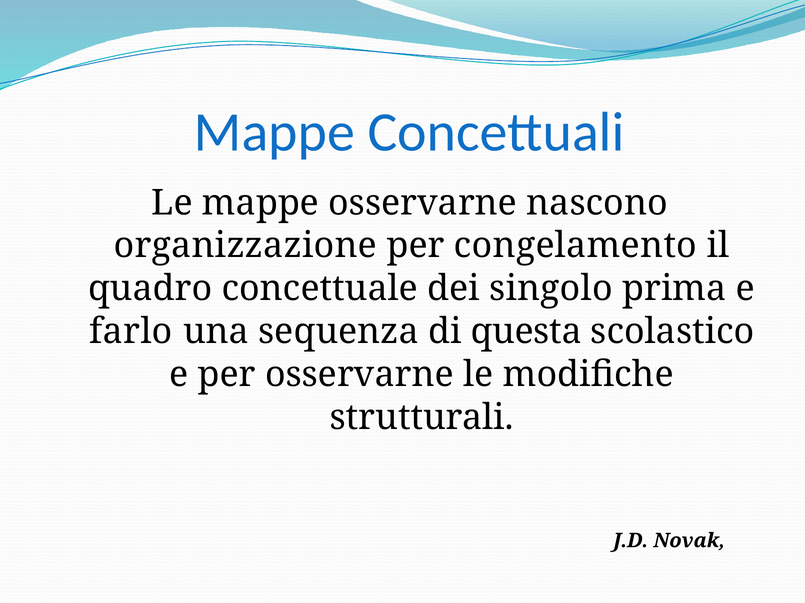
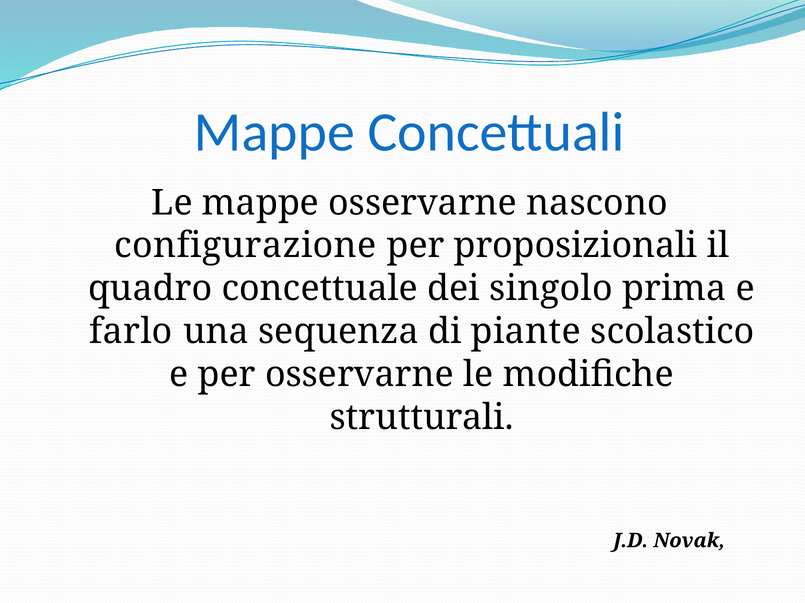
organizzazione: organizzazione -> configurazione
congelamento: congelamento -> proposizionali
questa: questa -> piante
